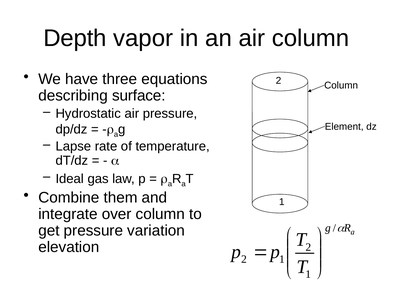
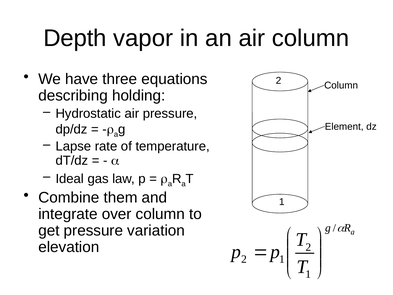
surface: surface -> holding
